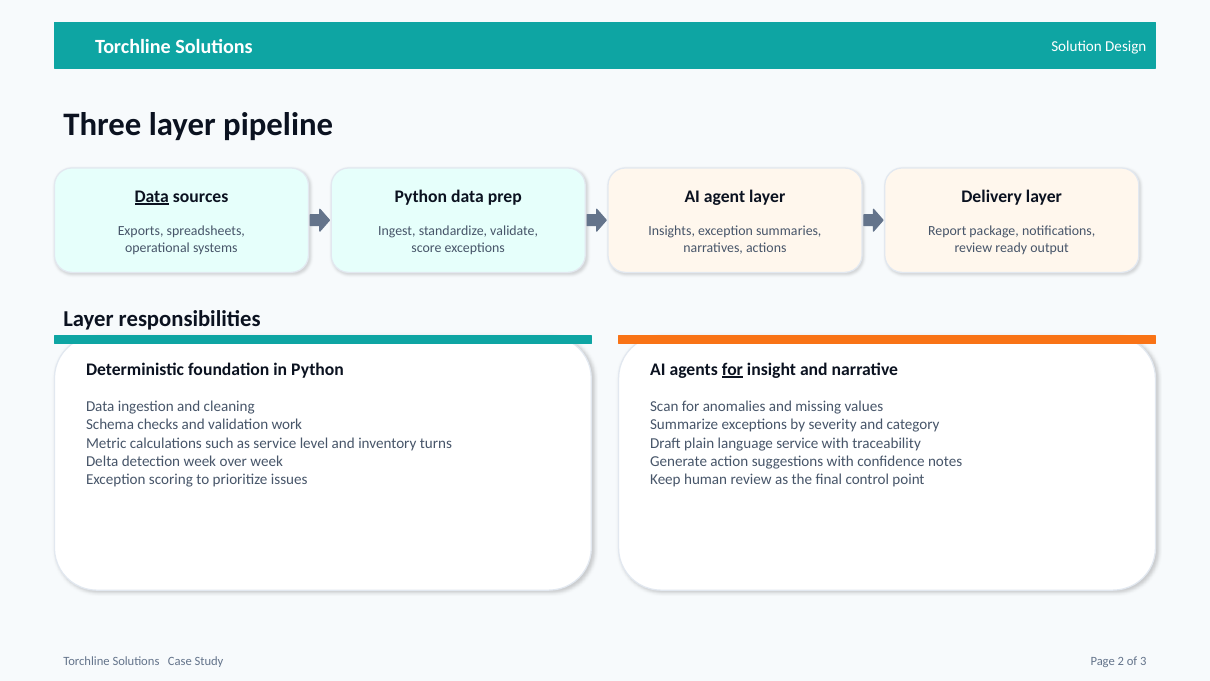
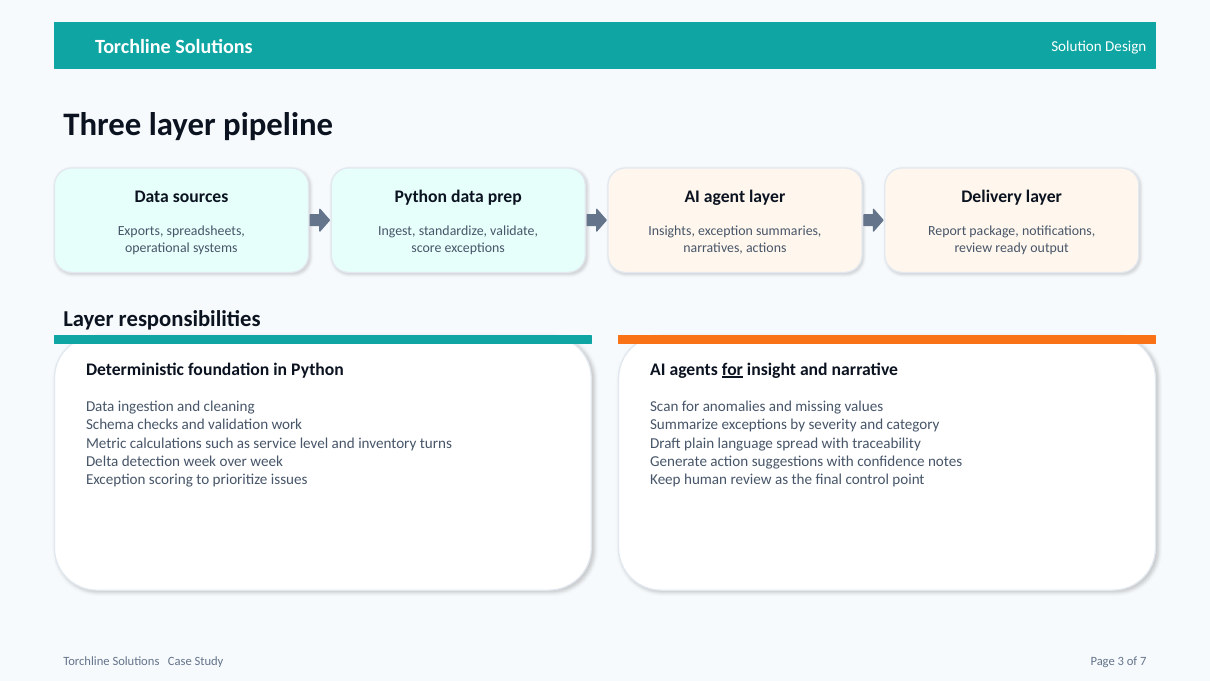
Data at (152, 196) underline: present -> none
language service: service -> spread
2: 2 -> 3
3: 3 -> 7
